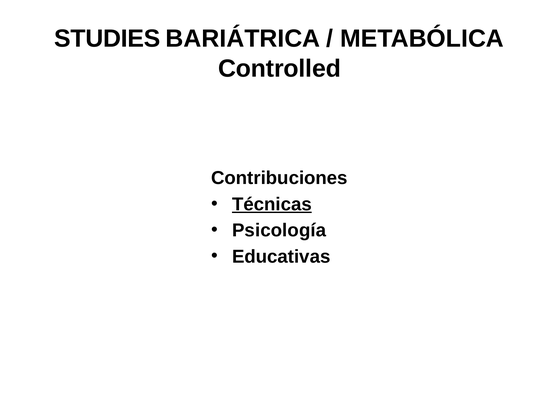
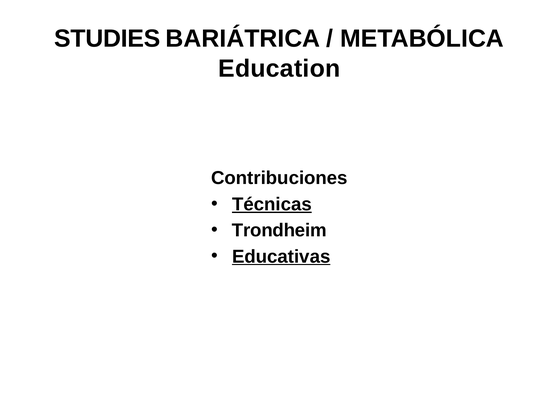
Controlled: Controlled -> Education
Psicología: Psicología -> Trondheim
Educativas underline: none -> present
